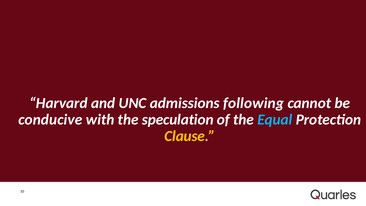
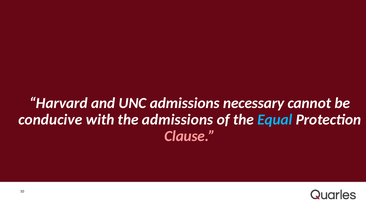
following: following -> necessary
the speculation: speculation -> admissions
Clause colour: yellow -> pink
